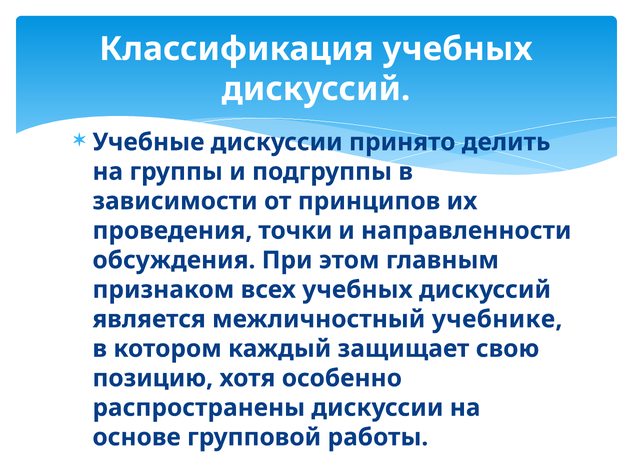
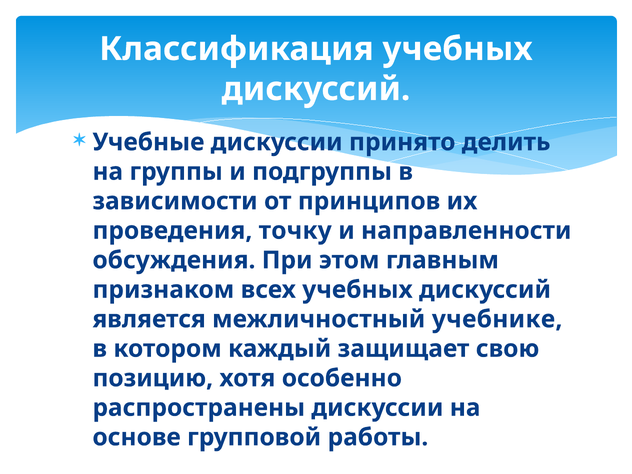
точки: точки -> точку
